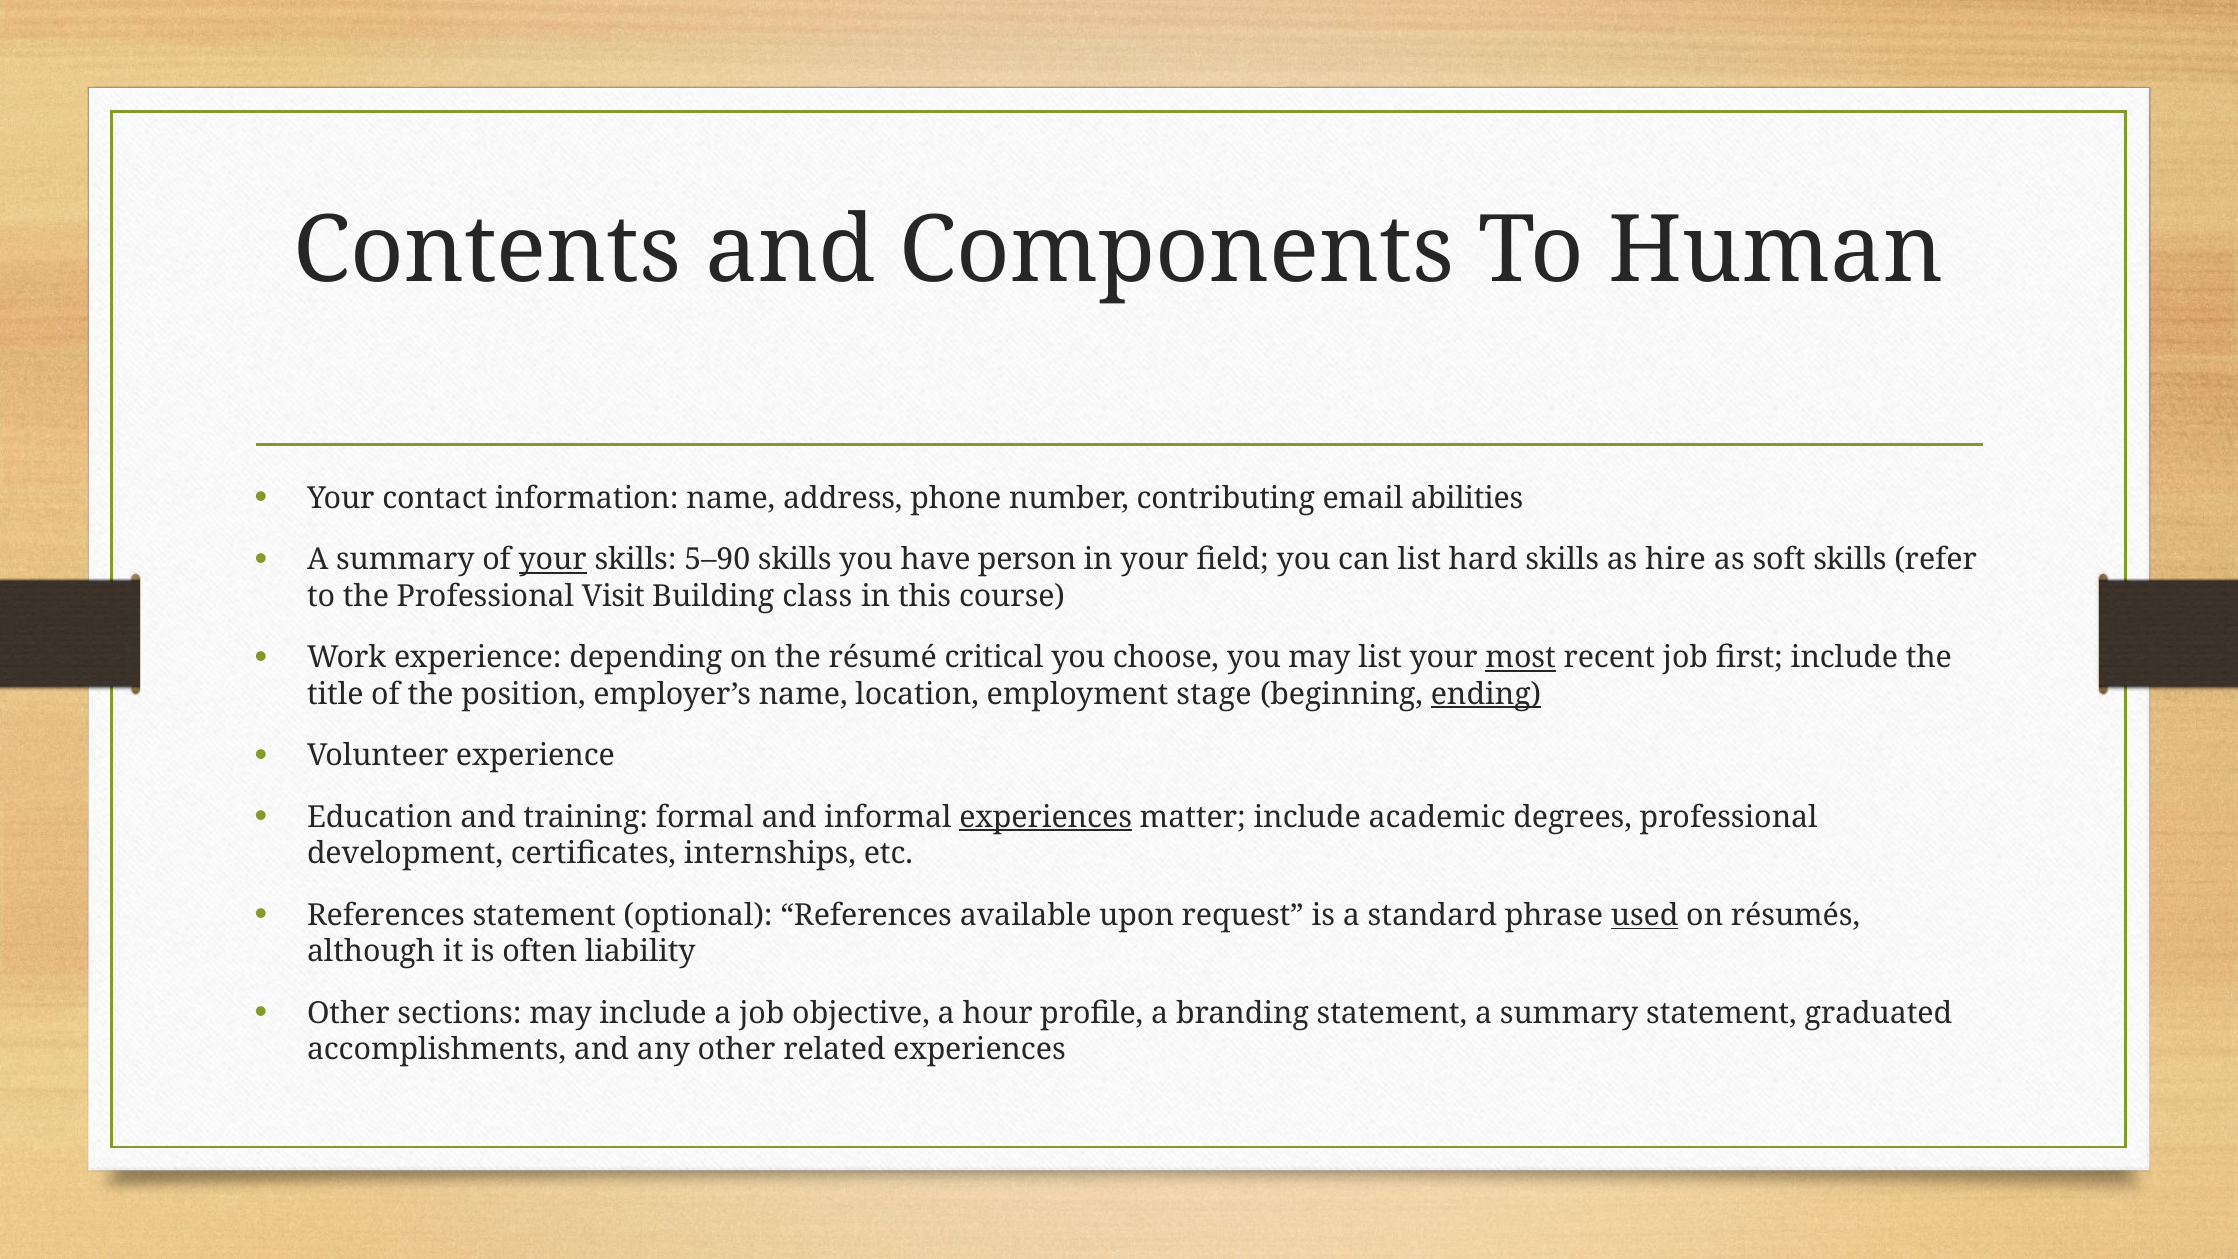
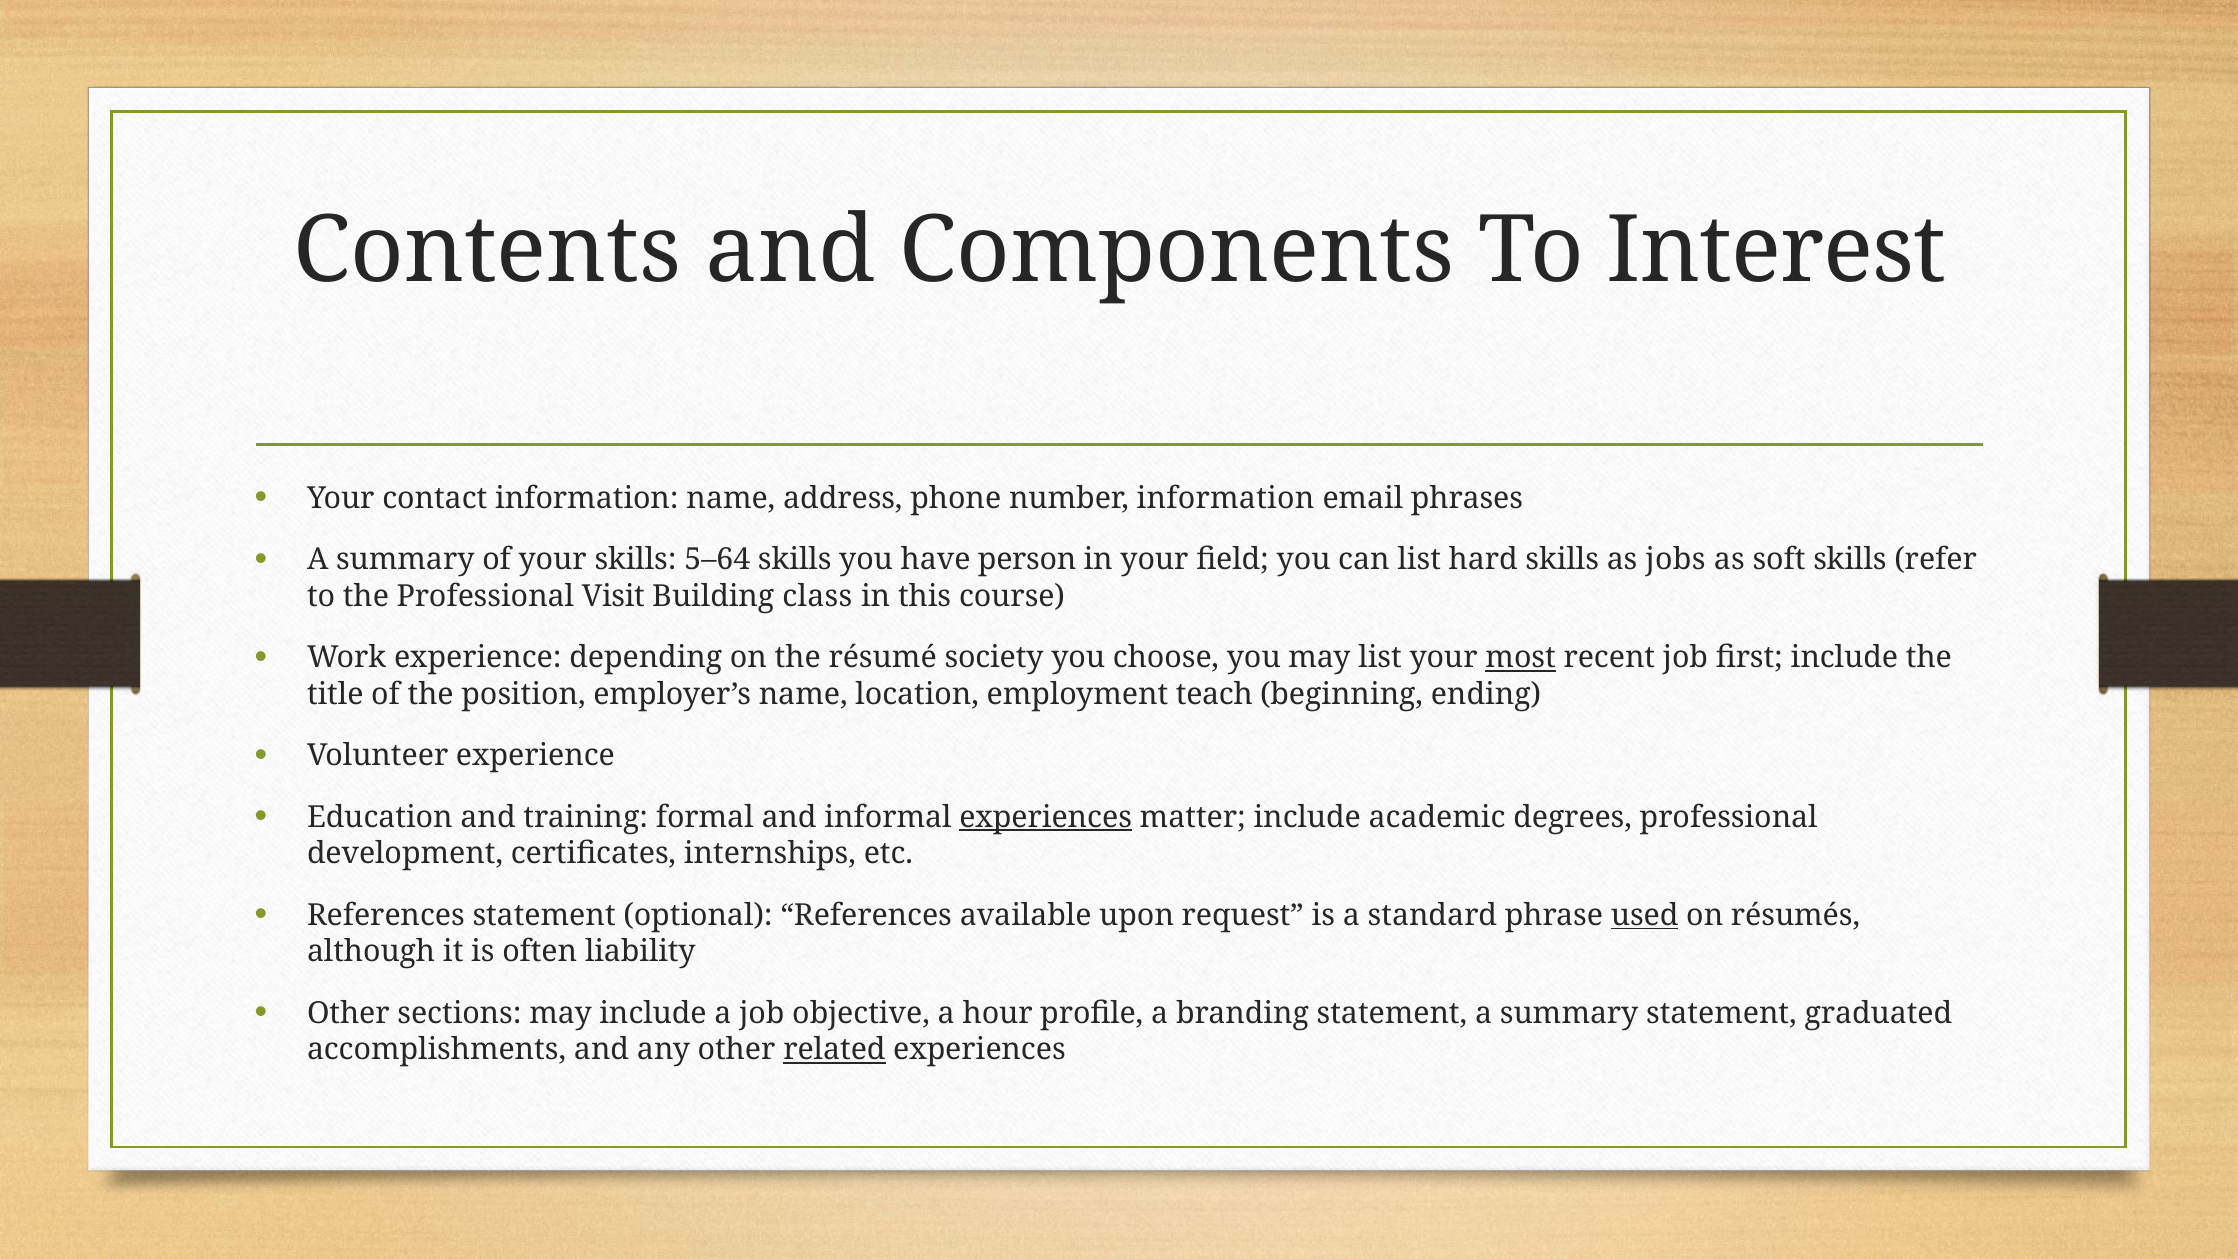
Human: Human -> Interest
number contributing: contributing -> information
abilities: abilities -> phrases
your at (553, 560) underline: present -> none
5–90: 5–90 -> 5–64
hire: hire -> jobs
critical: critical -> society
stage: stage -> teach
ending underline: present -> none
related underline: none -> present
